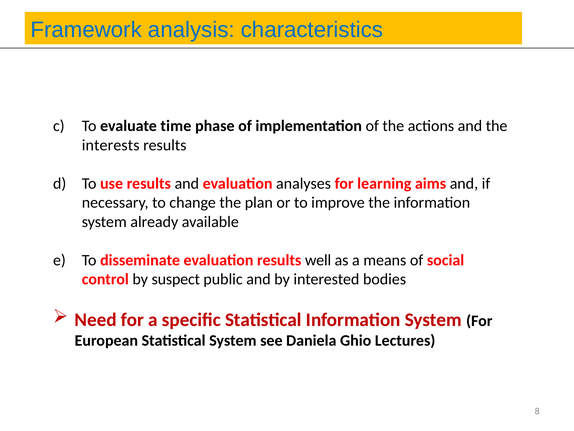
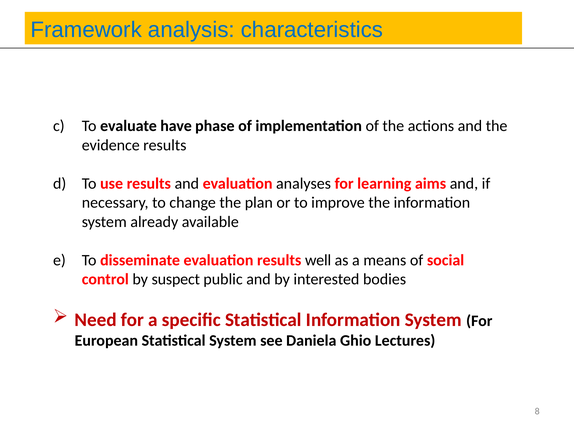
time: time -> have
interests: interests -> evidence
